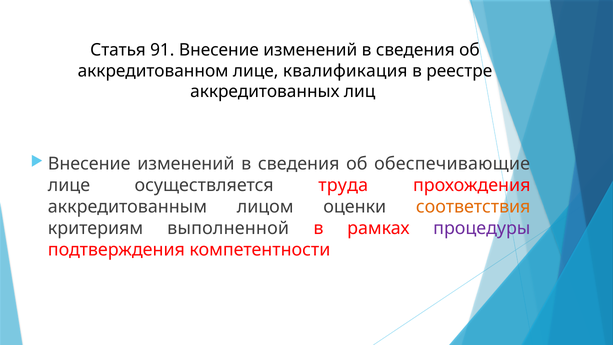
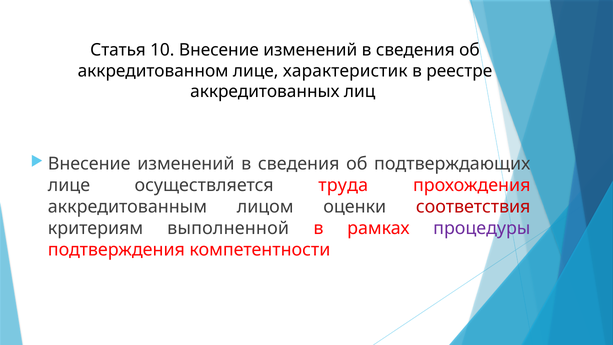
91: 91 -> 10
квалификация: квалификация -> характеристик
обеспечивающие: обеспечивающие -> подтверждающих
соответствия colour: orange -> red
